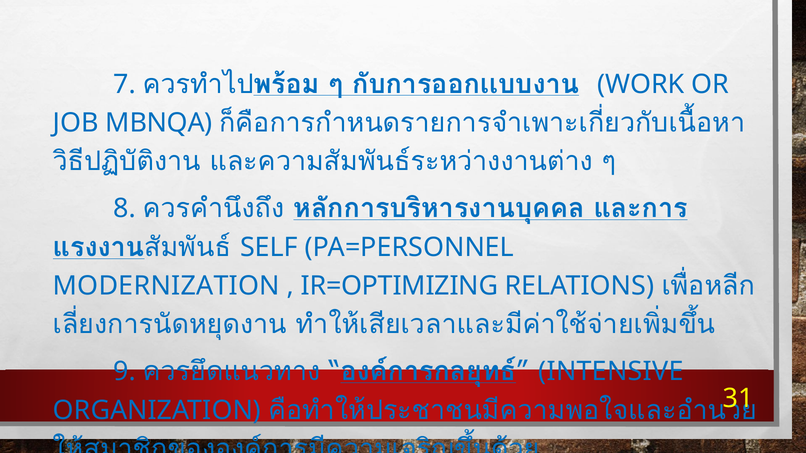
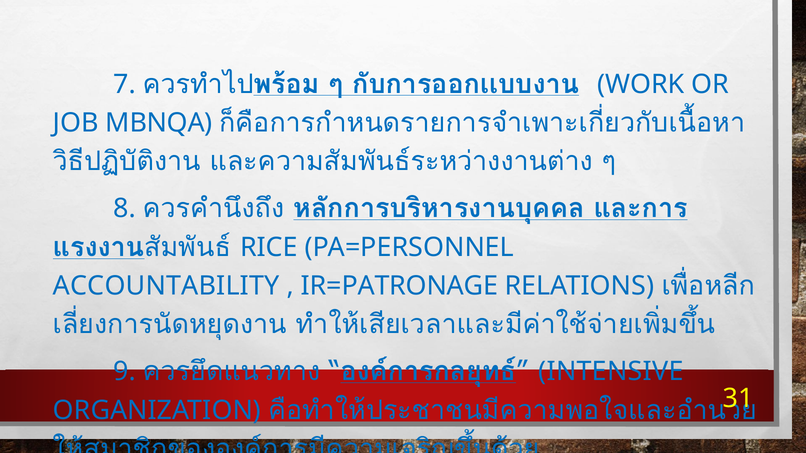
SELF: SELF -> RICE
MODERNIZATION: MODERNIZATION -> ACCOUNTABILITY
IR=OPTIMIZING: IR=OPTIMIZING -> IR=PATRONAGE
